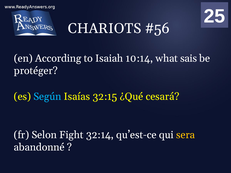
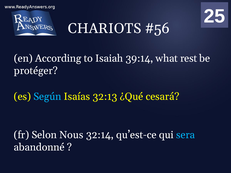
10:14: 10:14 -> 39:14
sais: sais -> rest
32:15: 32:15 -> 32:13
Fight: Fight -> Nous
sera colour: yellow -> light blue
